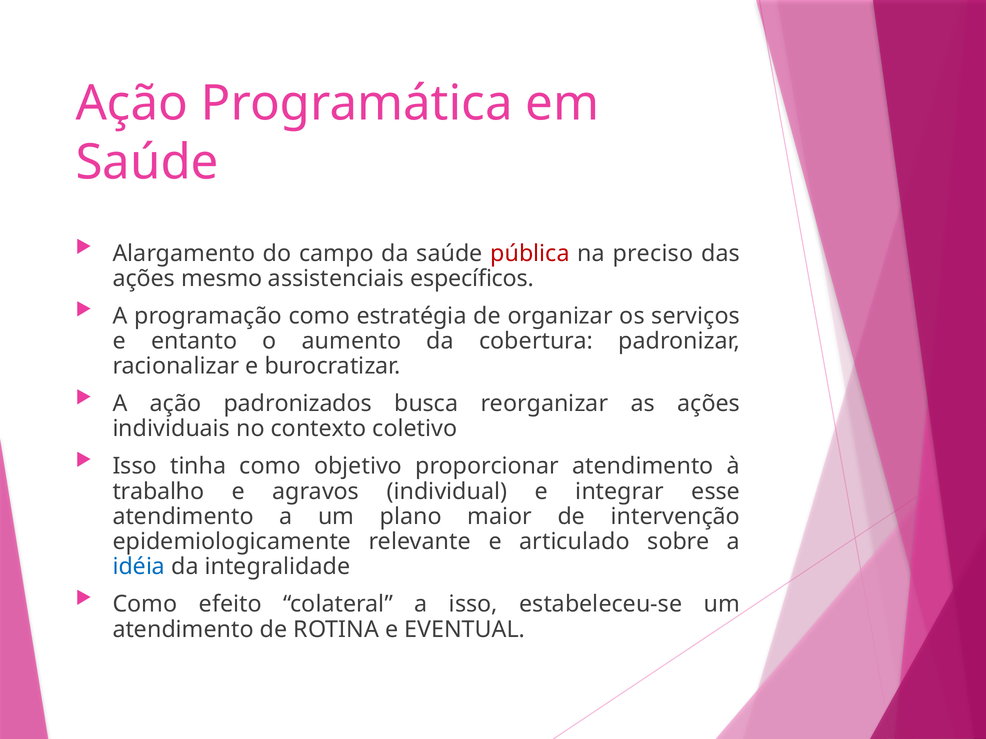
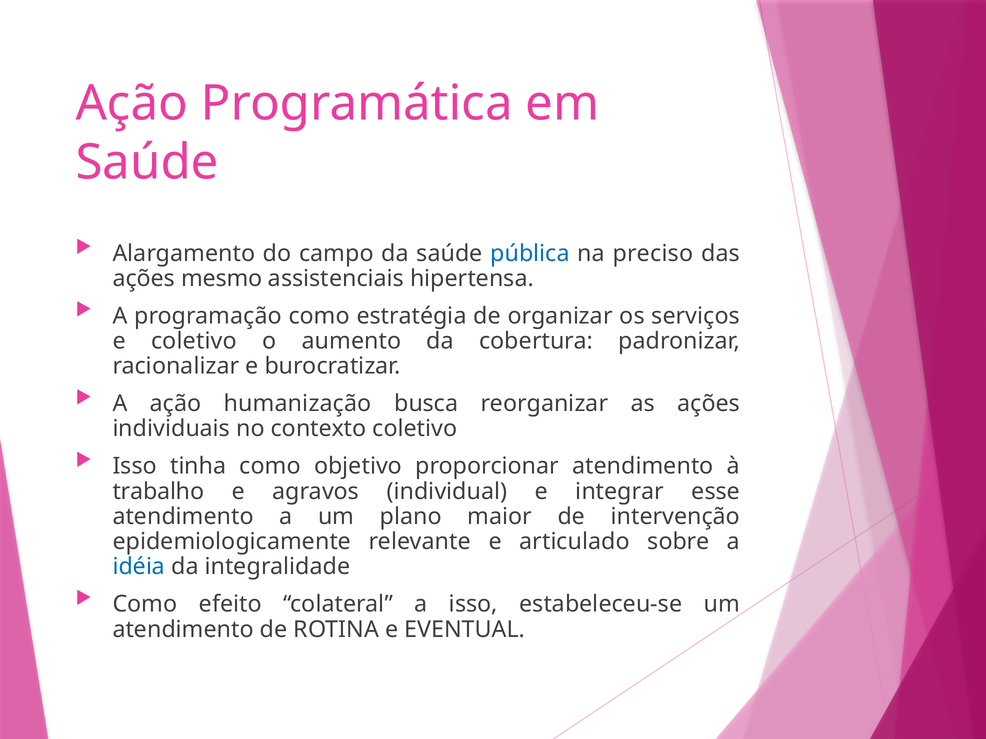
pública colour: red -> blue
específicos: específicos -> hipertensa
e entanto: entanto -> coletivo
padronizados: padronizados -> humanização
